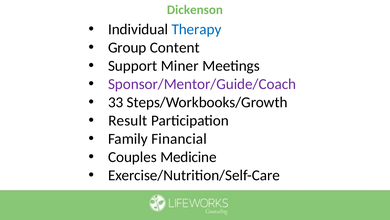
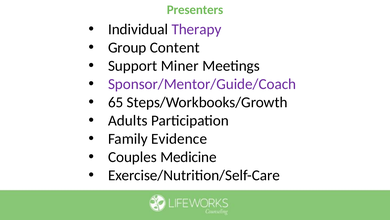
Dickenson: Dickenson -> Presenters
Therapy colour: blue -> purple
33: 33 -> 65
Result: Result -> Adults
Financial: Financial -> Evidence
